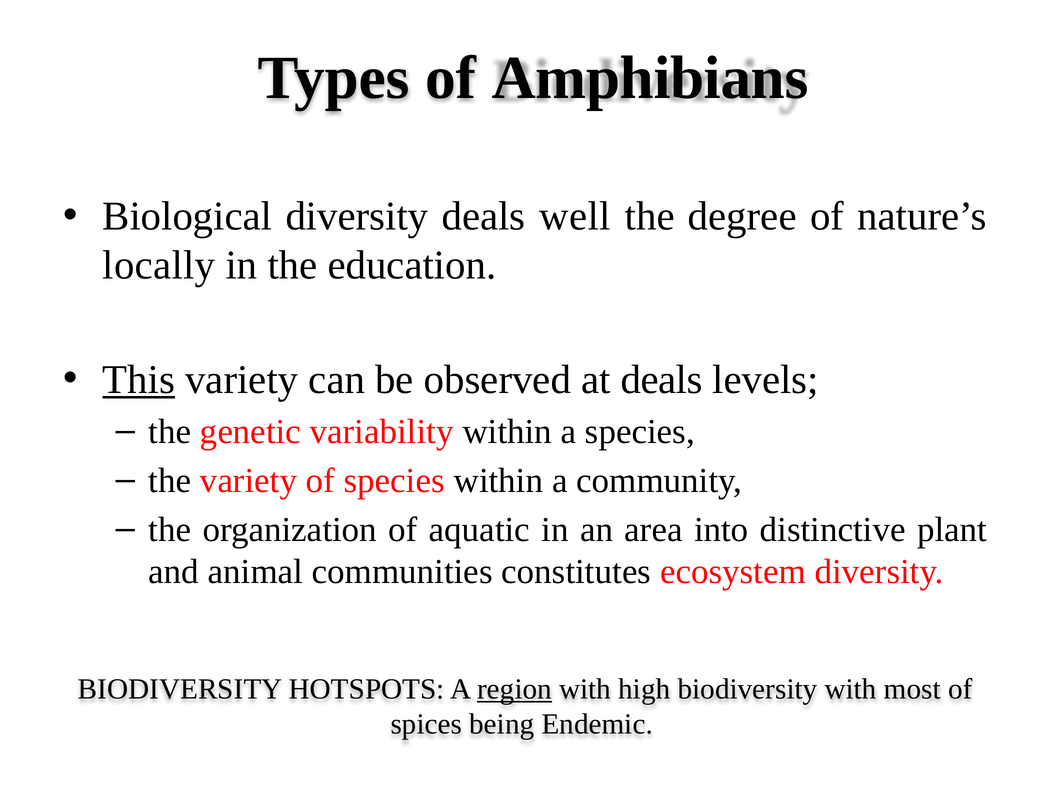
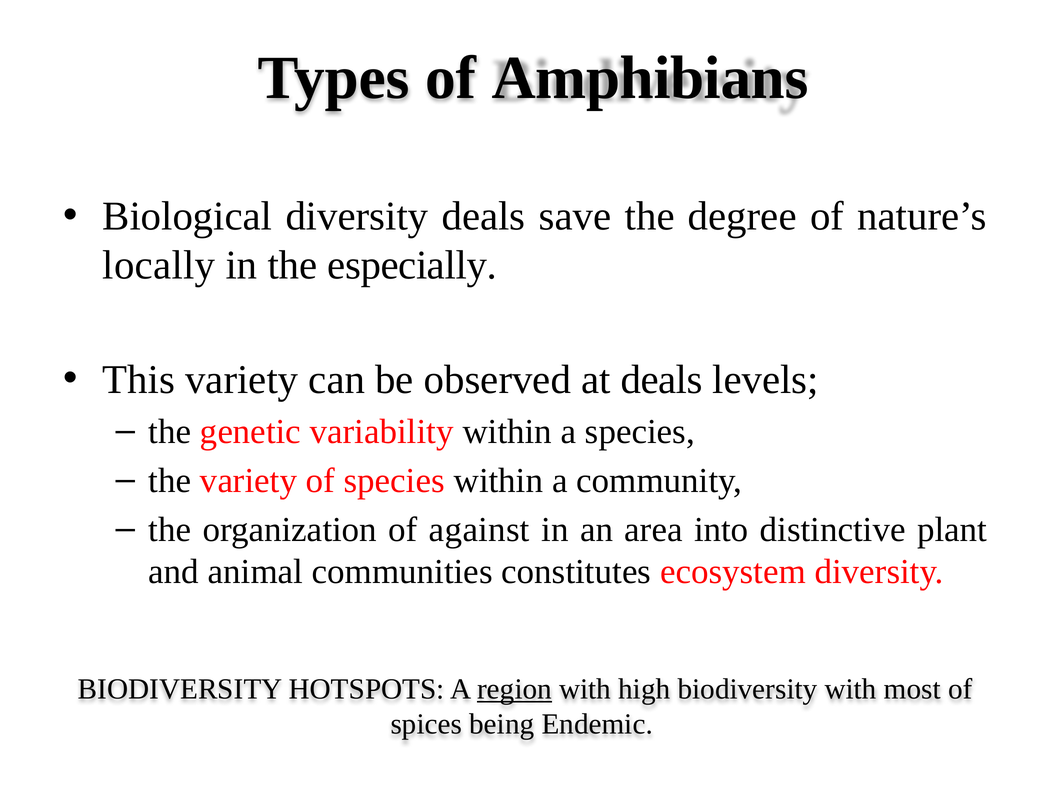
well: well -> save
education: education -> especially
This underline: present -> none
aquatic: aquatic -> against
